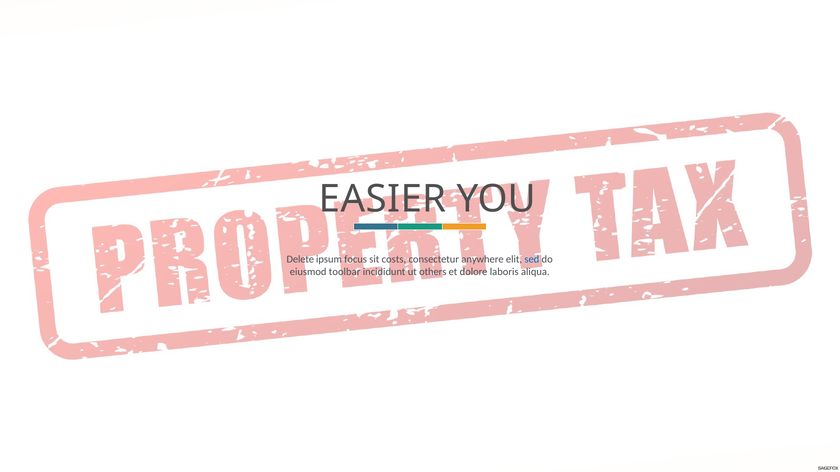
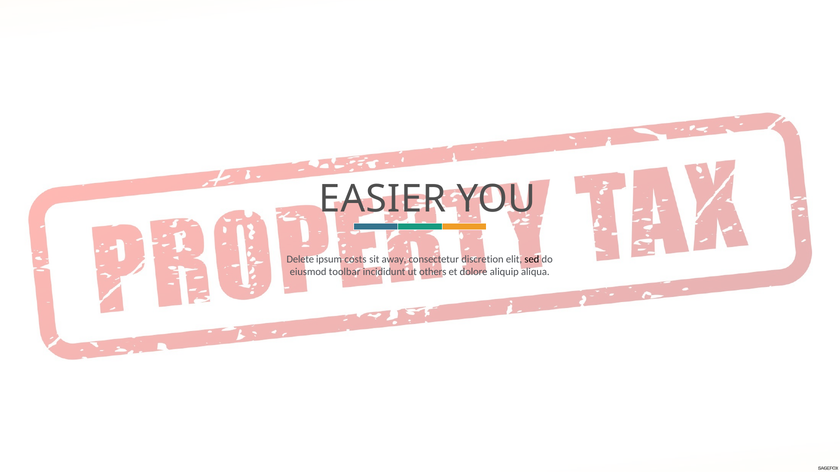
focus: focus -> costs
costs: costs -> away
anywhere: anywhere -> discretion
sed colour: blue -> black
laboris: laboris -> aliquip
